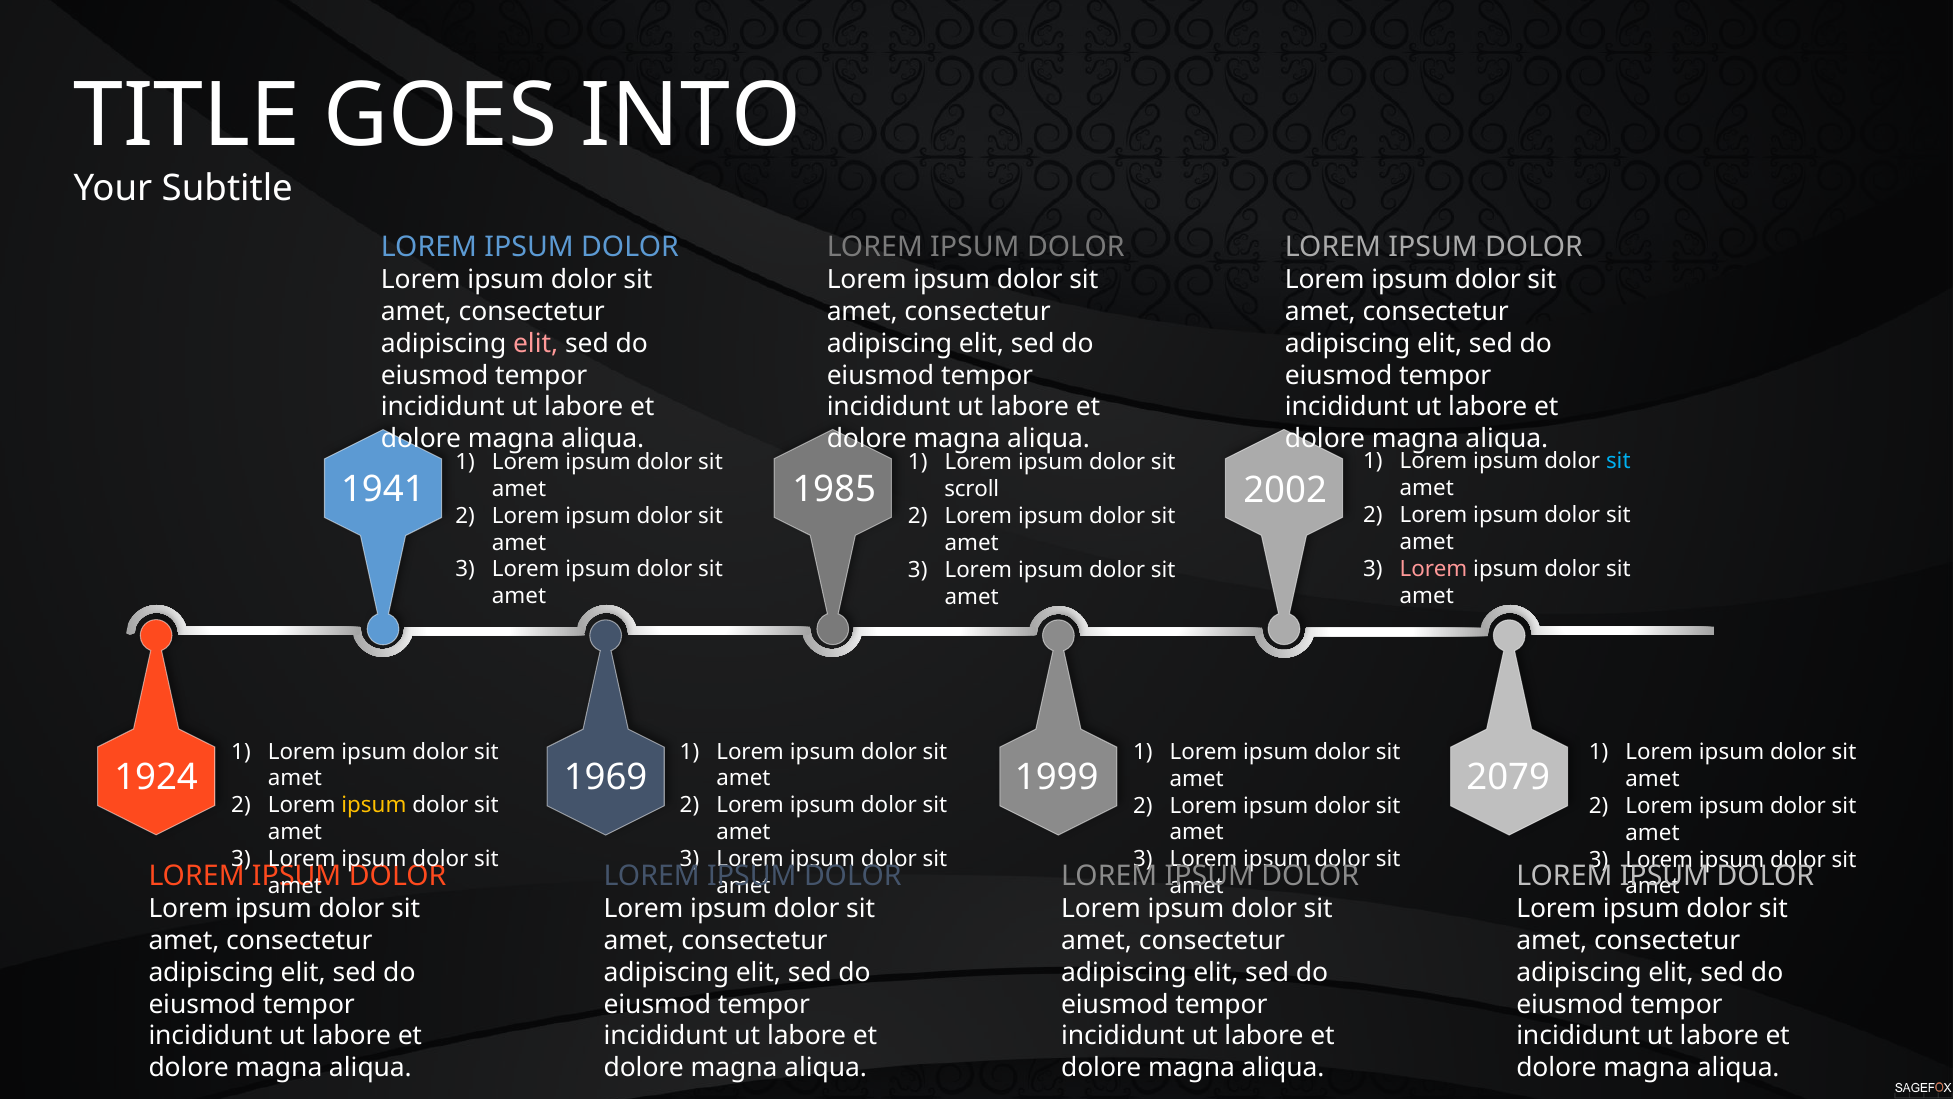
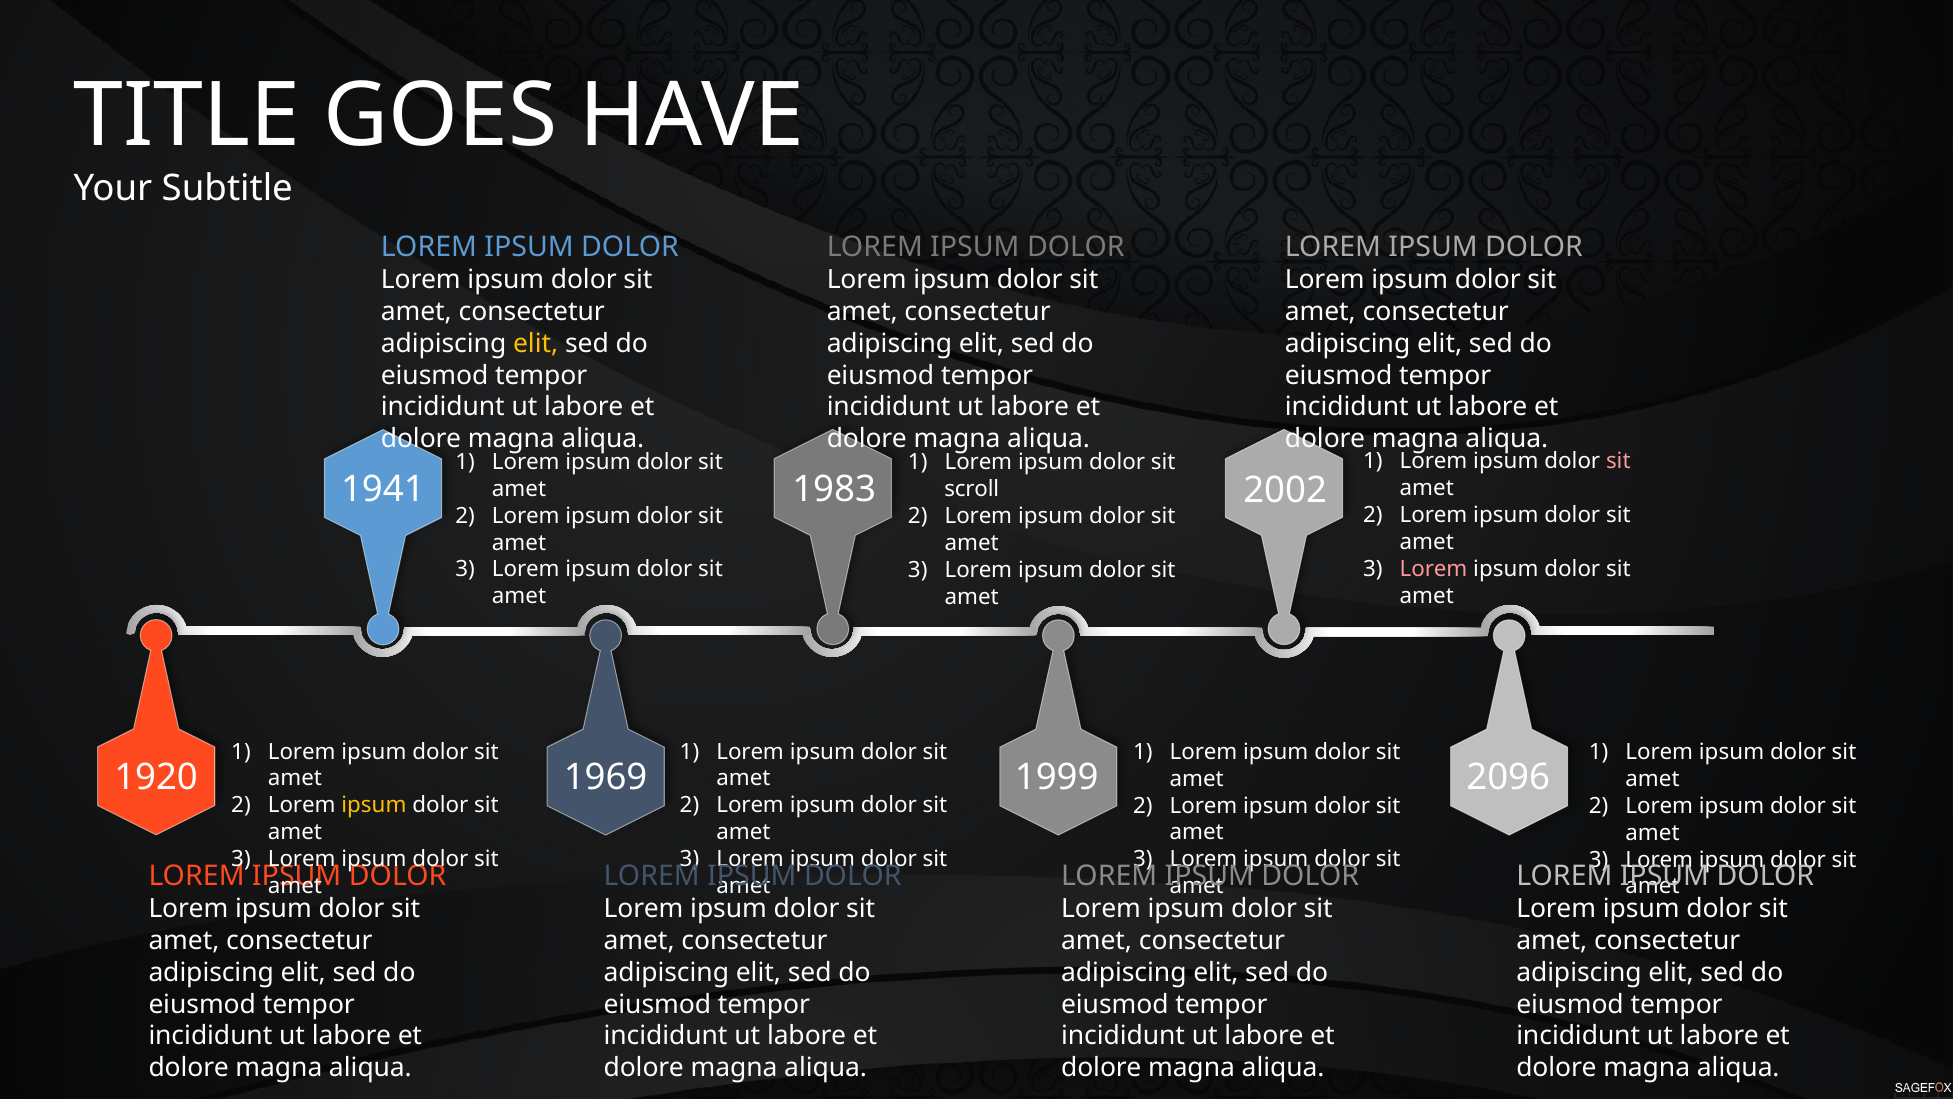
INTO: INTO -> HAVE
elit at (536, 343) colour: pink -> yellow
sit at (1618, 461) colour: light blue -> pink
1985: 1985 -> 1983
1924: 1924 -> 1920
2079: 2079 -> 2096
